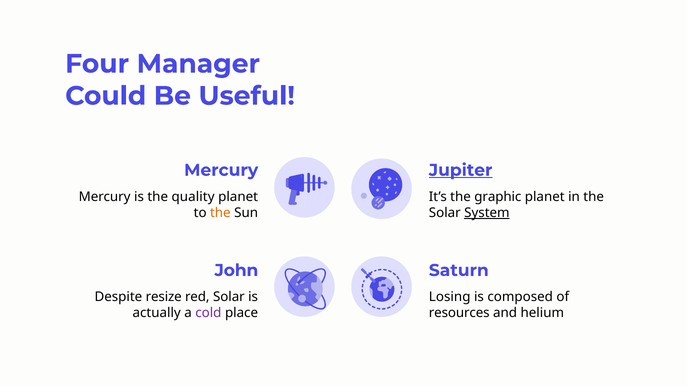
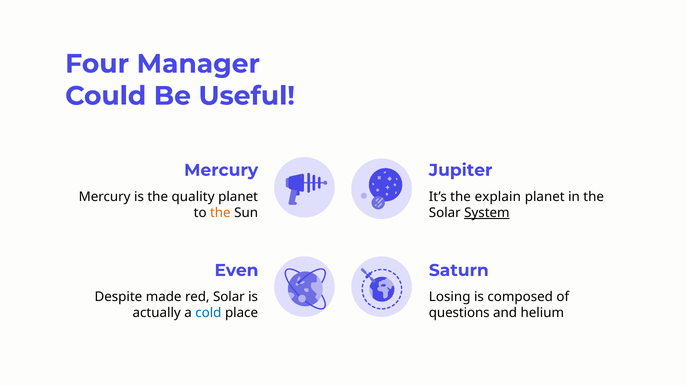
Jupiter underline: present -> none
graphic: graphic -> explain
John: John -> Even
resize: resize -> made
cold colour: purple -> blue
resources: resources -> questions
